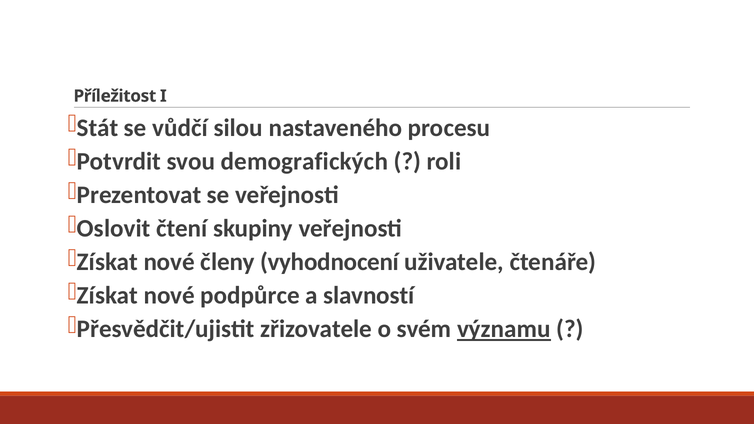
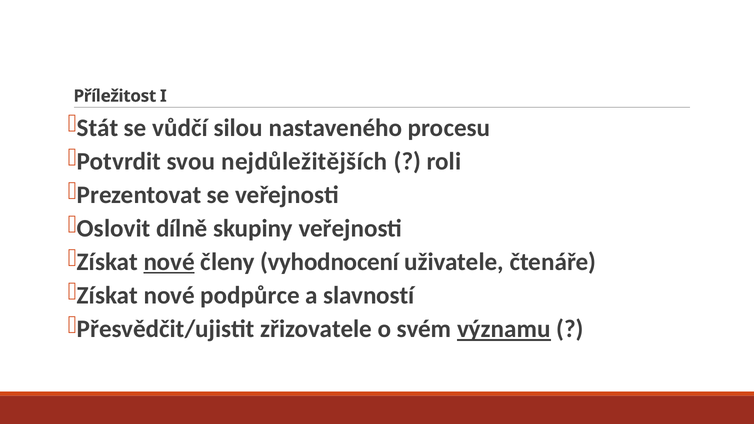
demografických: demografických -> nejdůležitějších
čtení: čtení -> dílně
nové at (169, 262) underline: none -> present
